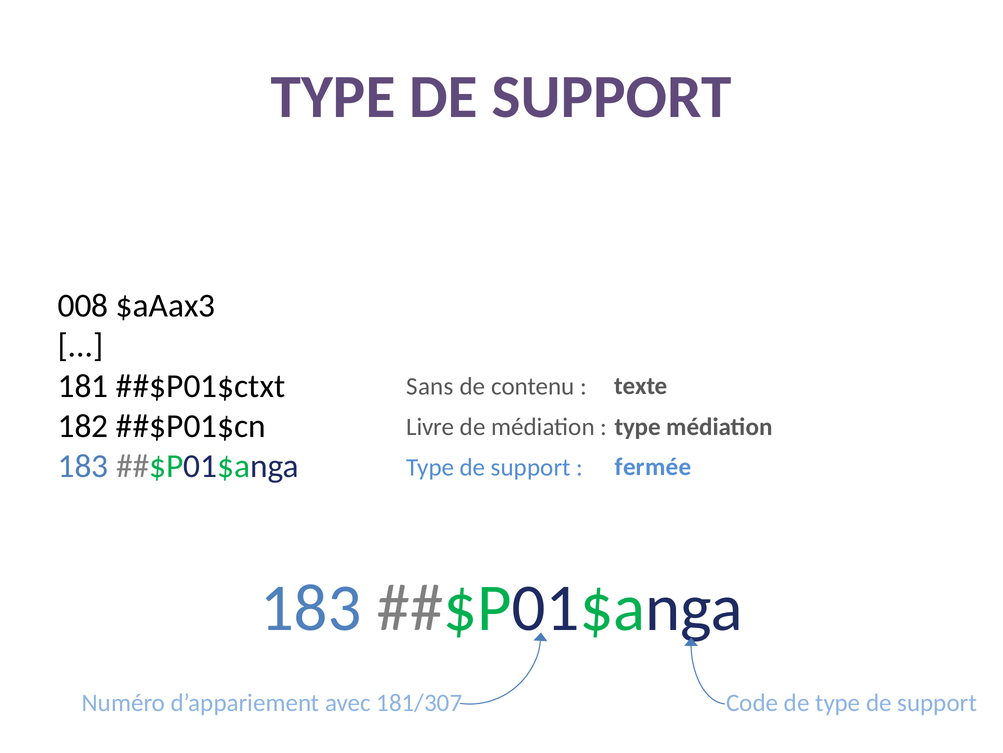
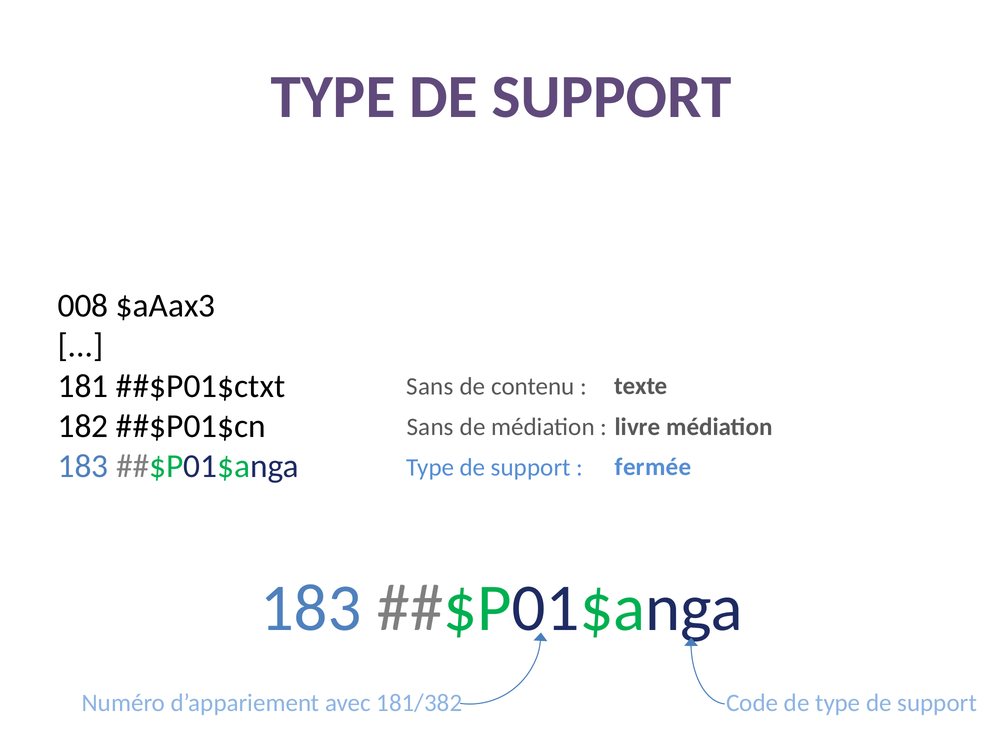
Livre at (430, 426): Livre -> Sans
type at (638, 426): type -> livre
181/307: 181/307 -> 181/382
